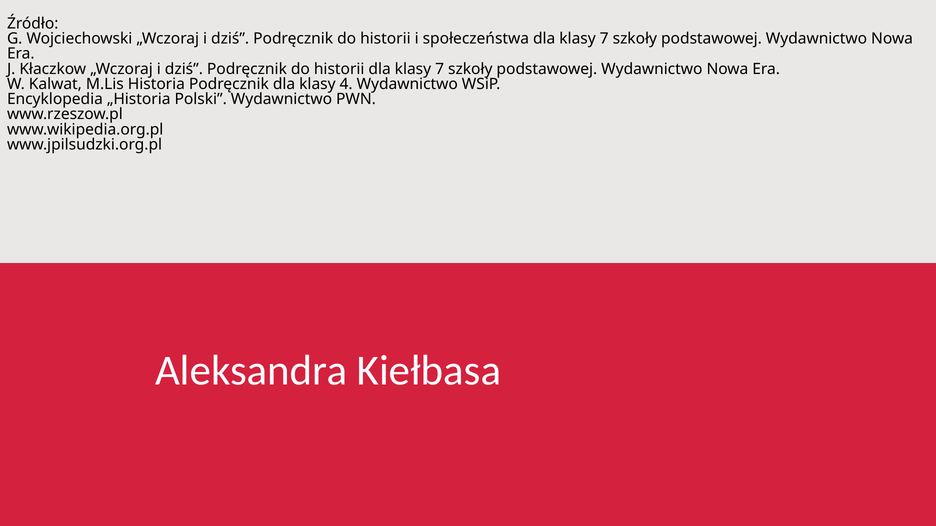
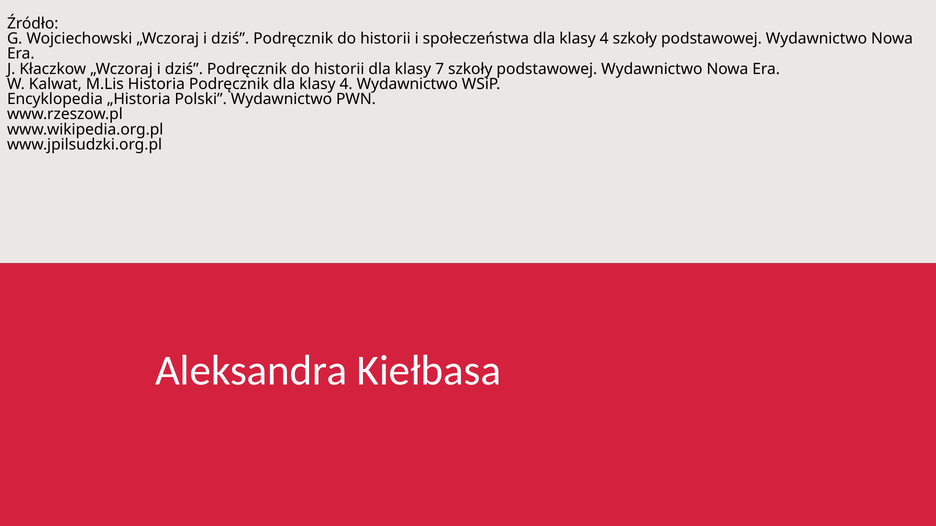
społeczeństwa dla klasy 7: 7 -> 4
